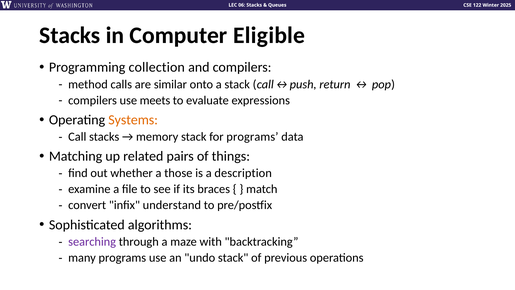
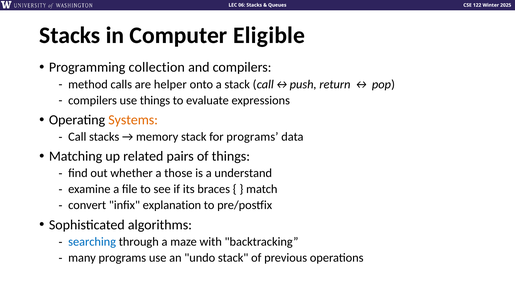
similar: similar -> helper
use meets: meets -> things
description: description -> understand
understand: understand -> explanation
searching colour: purple -> blue
